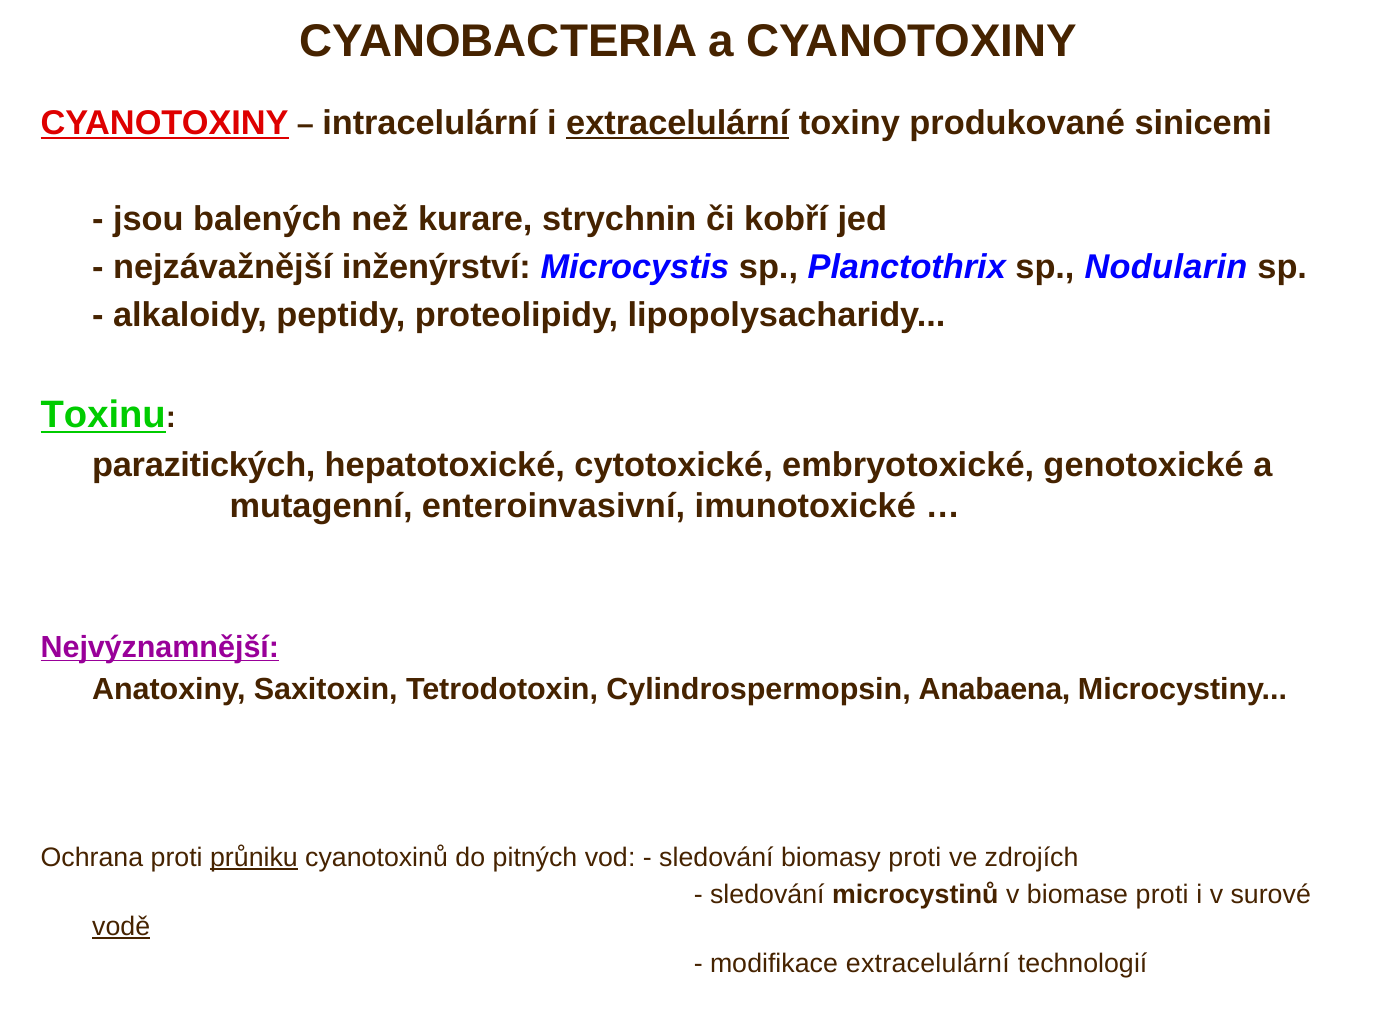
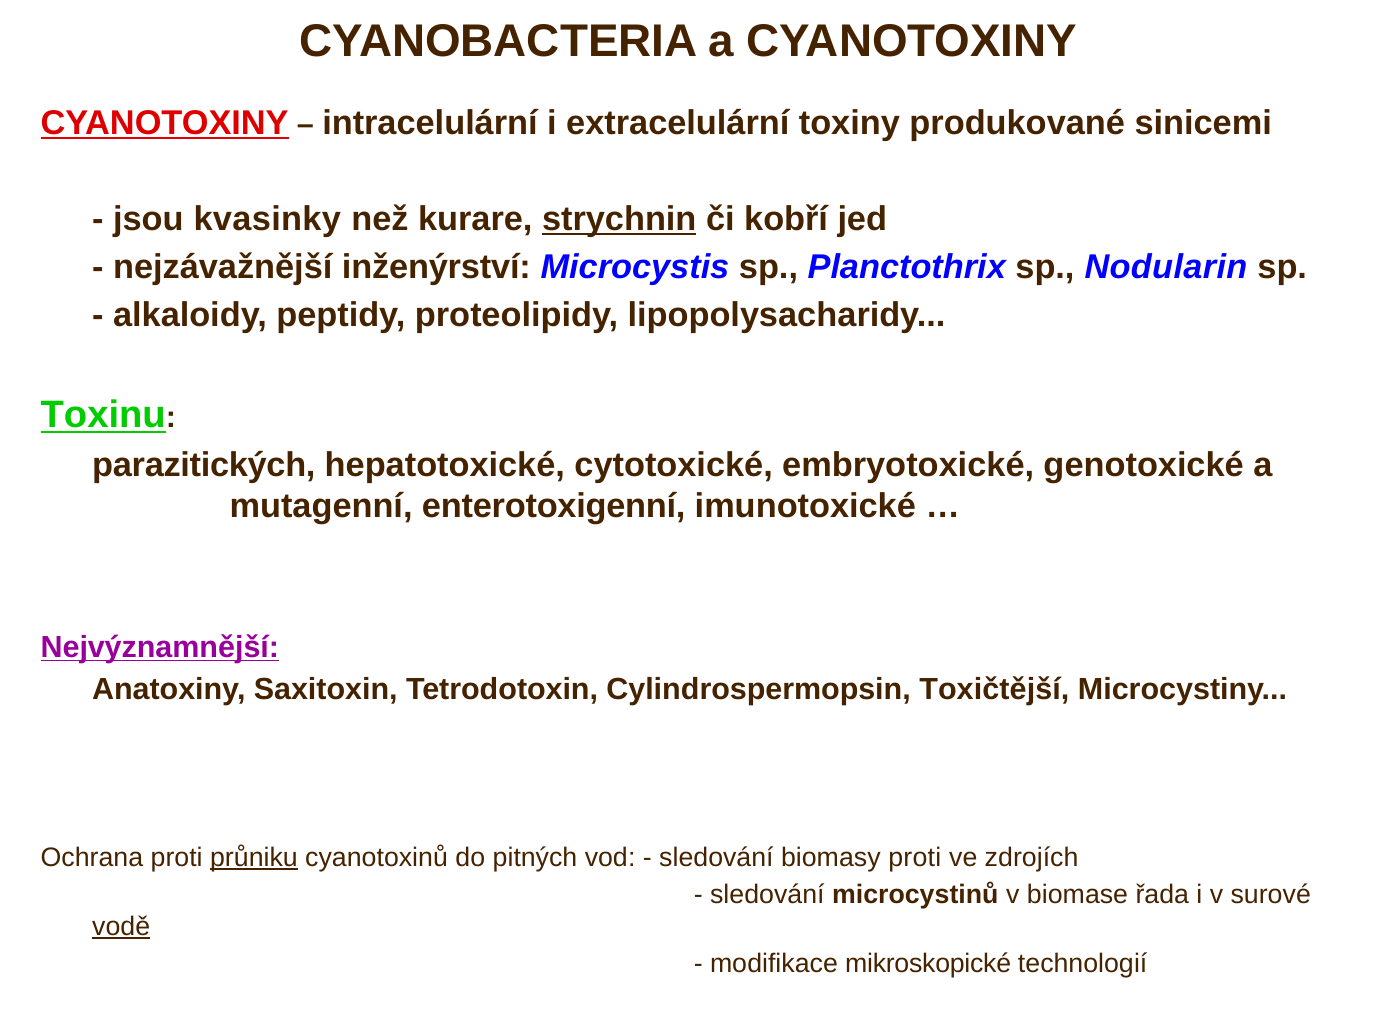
extracelulární at (678, 123) underline: present -> none
balených: balených -> kvasinky
strychnin underline: none -> present
enteroinvasivní: enteroinvasivní -> enterotoxigenní
Anabaena: Anabaena -> Toxičtější
biomase proti: proti -> řada
modifikace extracelulární: extracelulární -> mikroskopické
